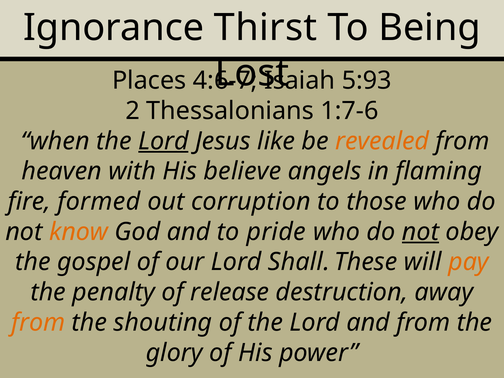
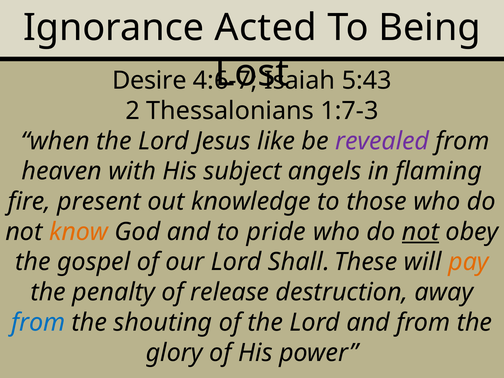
Thirst: Thirst -> Acted
Places: Places -> Desire
5:93: 5:93 -> 5:43
1:7-6: 1:7-6 -> 1:7-3
Lord at (163, 141) underline: present -> none
revealed colour: orange -> purple
believe: believe -> subject
formed: formed -> present
corruption: corruption -> knowledge
from at (38, 322) colour: orange -> blue
